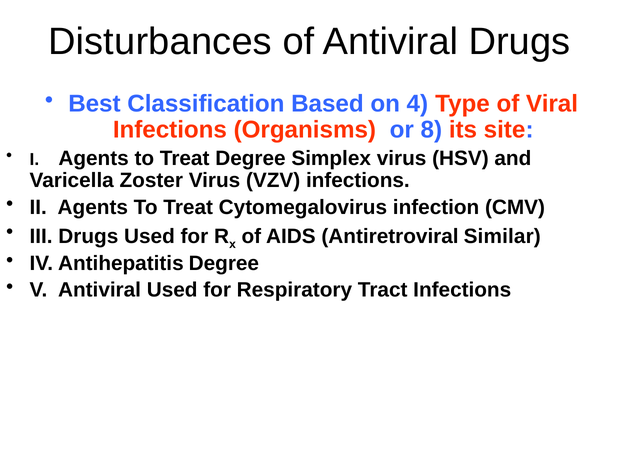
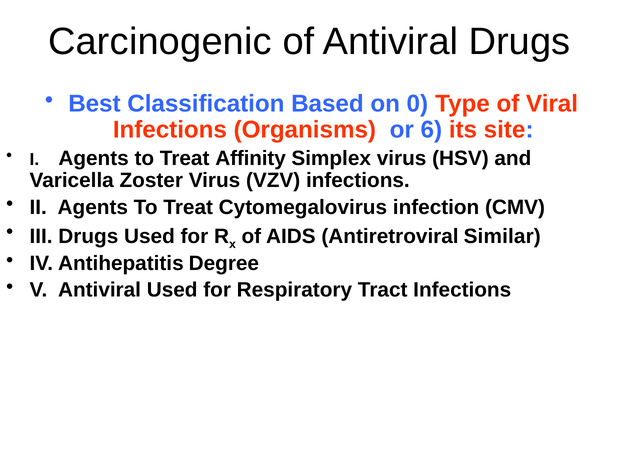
Disturbances: Disturbances -> Carcinogenic
4: 4 -> 0
8: 8 -> 6
Treat Degree: Degree -> Affinity
